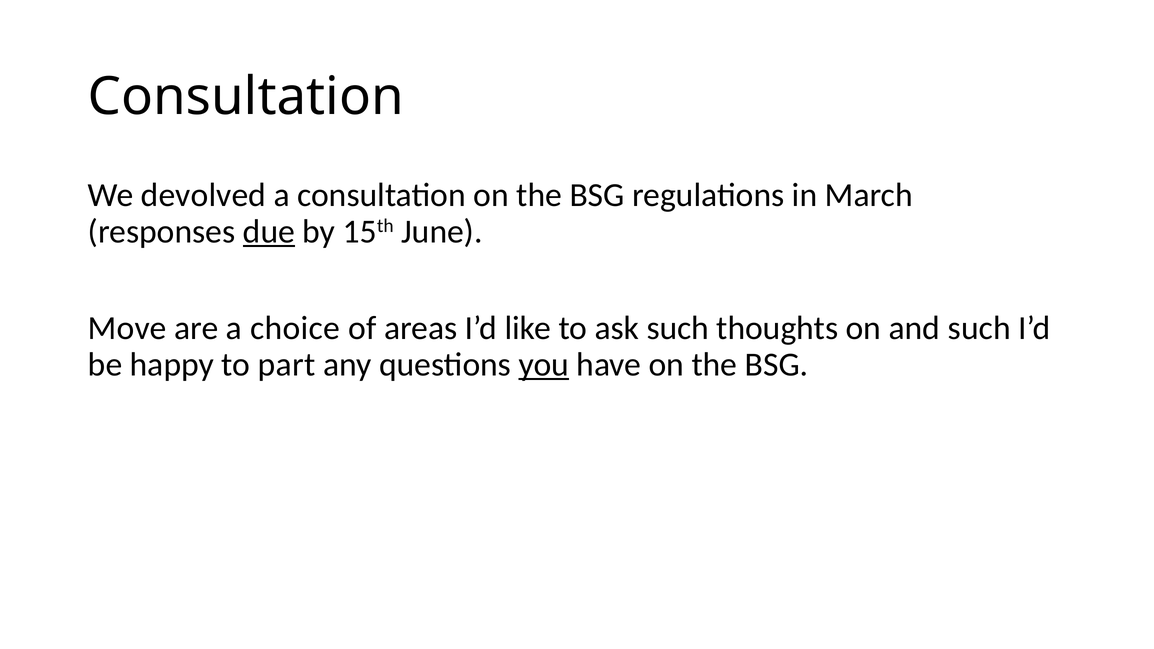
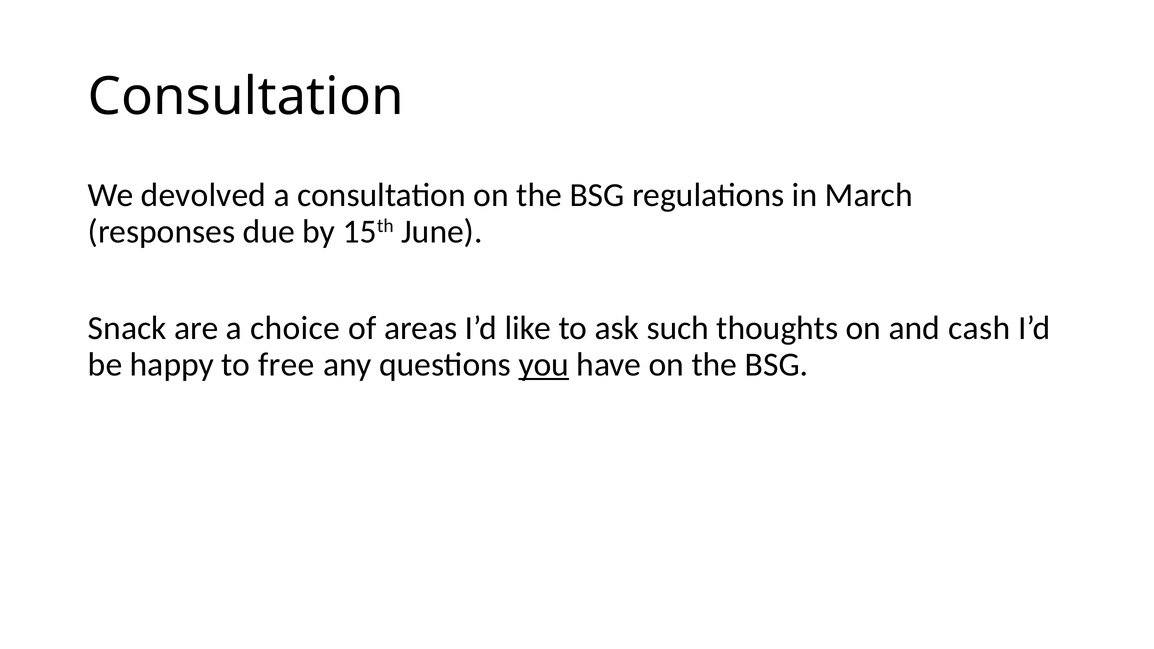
due underline: present -> none
Move: Move -> Snack
and such: such -> cash
part: part -> free
